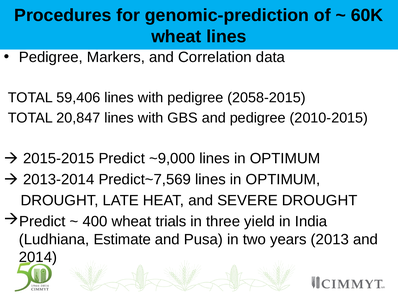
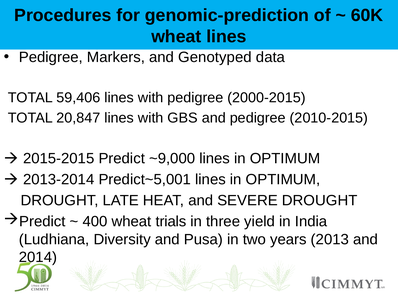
Correlation: Correlation -> Genotyped
2058-2015: 2058-2015 -> 2000-2015
Predict~7,569: Predict~7,569 -> Predict~5,001
Estimate: Estimate -> Diversity
